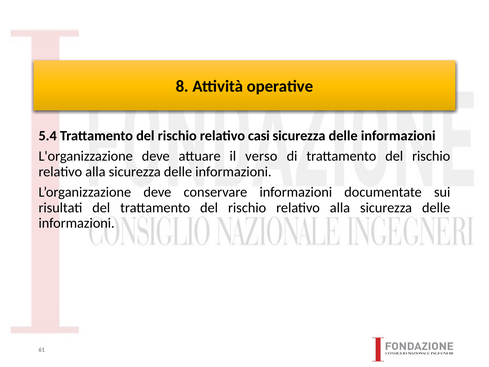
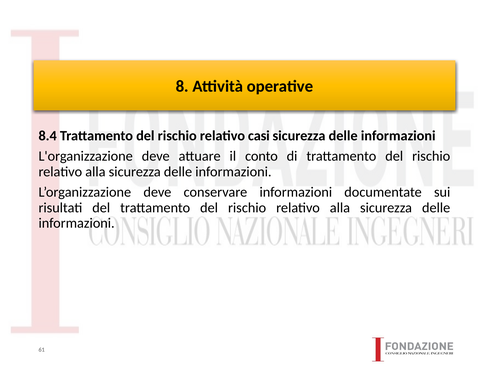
5.4: 5.4 -> 8.4
verso: verso -> conto
